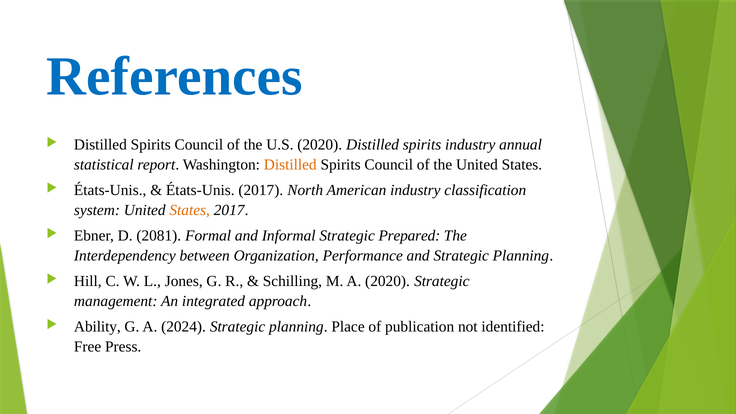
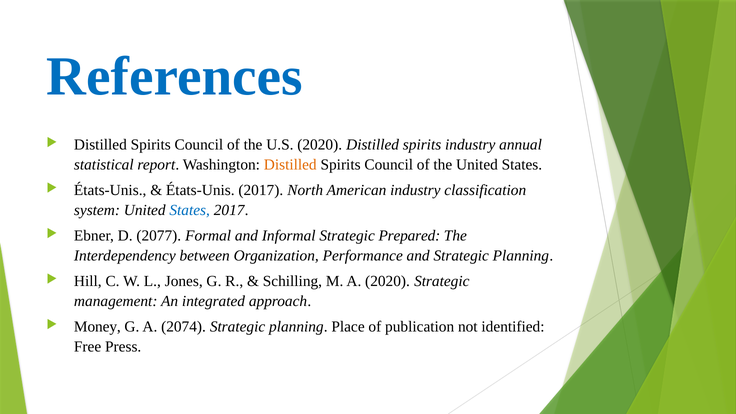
States at (190, 210) colour: orange -> blue
2081: 2081 -> 2077
Ability: Ability -> Money
2024: 2024 -> 2074
